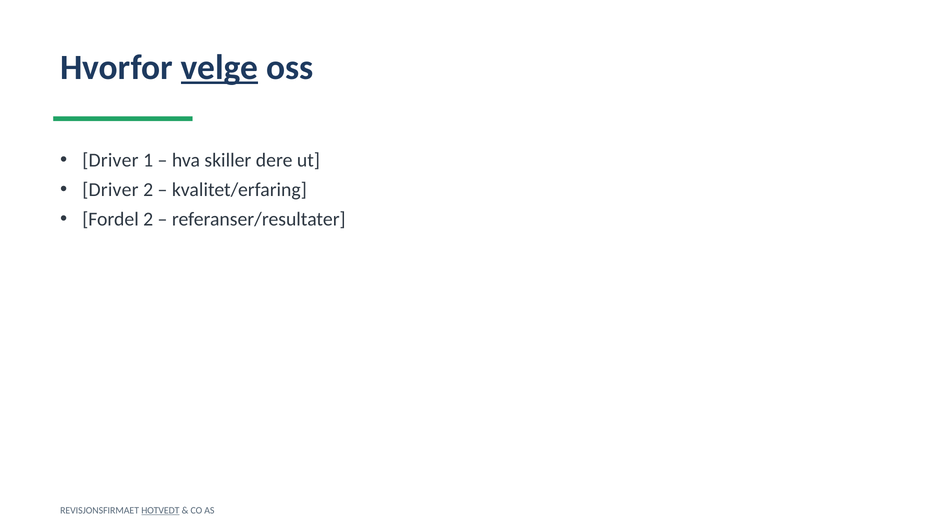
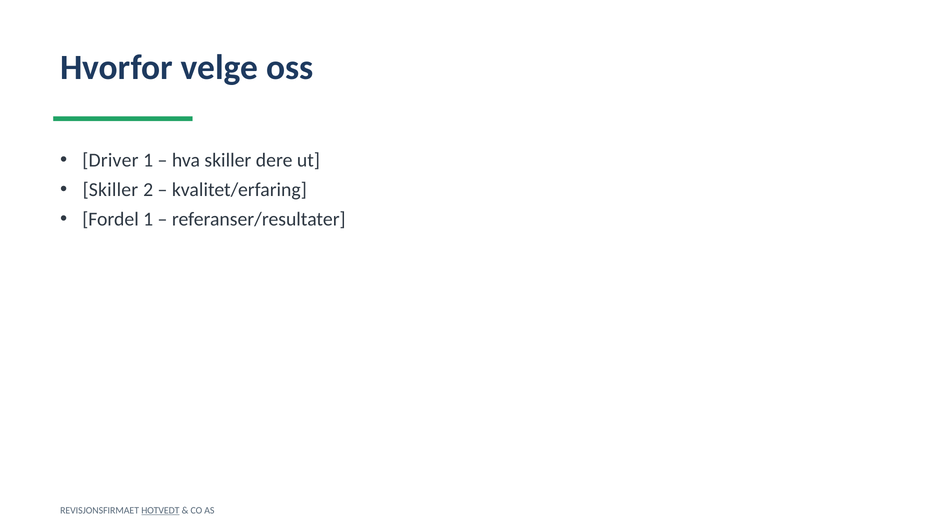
velge underline: present -> none
Driver at (110, 190): Driver -> Skiller
Fordel 2: 2 -> 1
